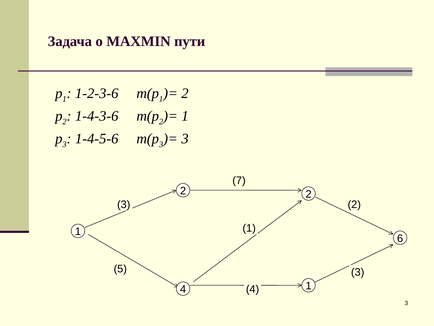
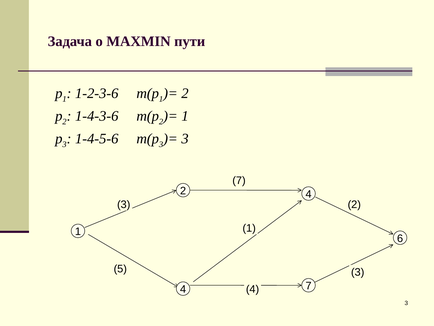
2 2: 2 -> 4
4 1: 1 -> 7
